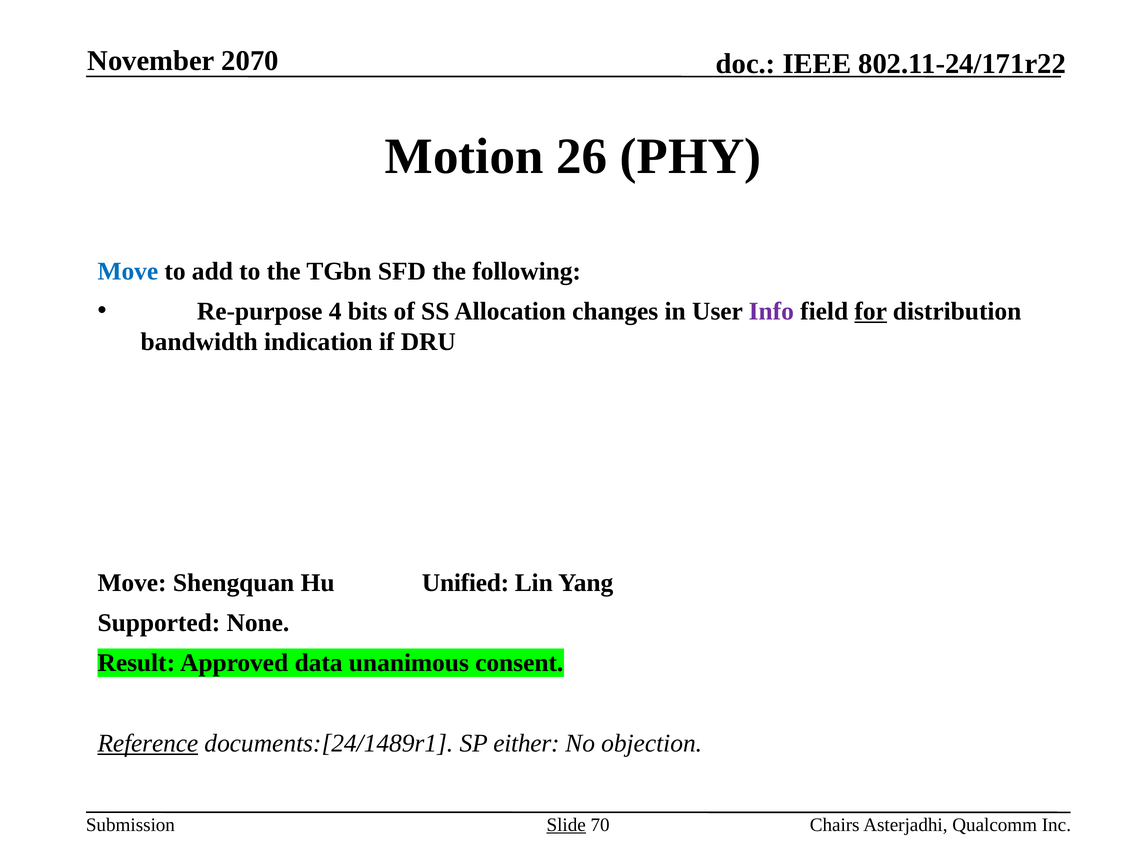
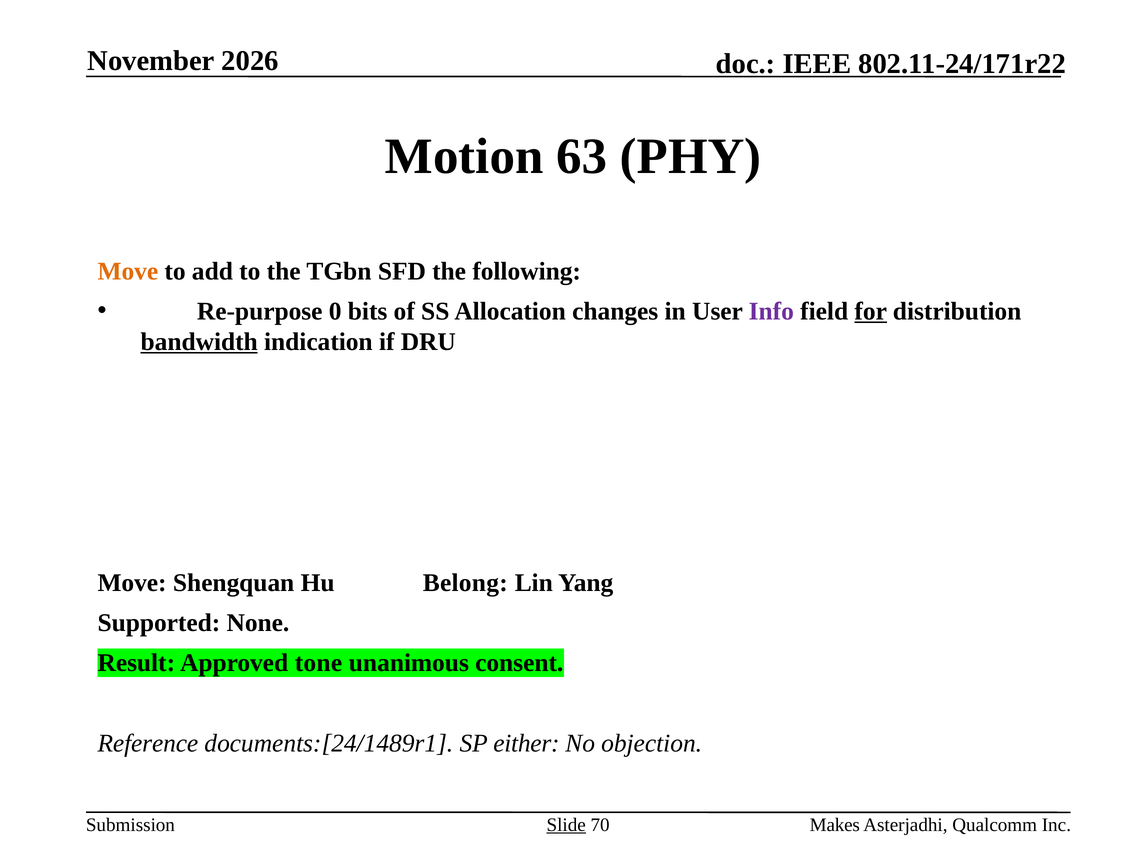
2070: 2070 -> 2026
26: 26 -> 63
Move at (128, 271) colour: blue -> orange
4: 4 -> 0
bandwidth underline: none -> present
Unified: Unified -> Belong
data: data -> tone
Reference underline: present -> none
Chairs: Chairs -> Makes
